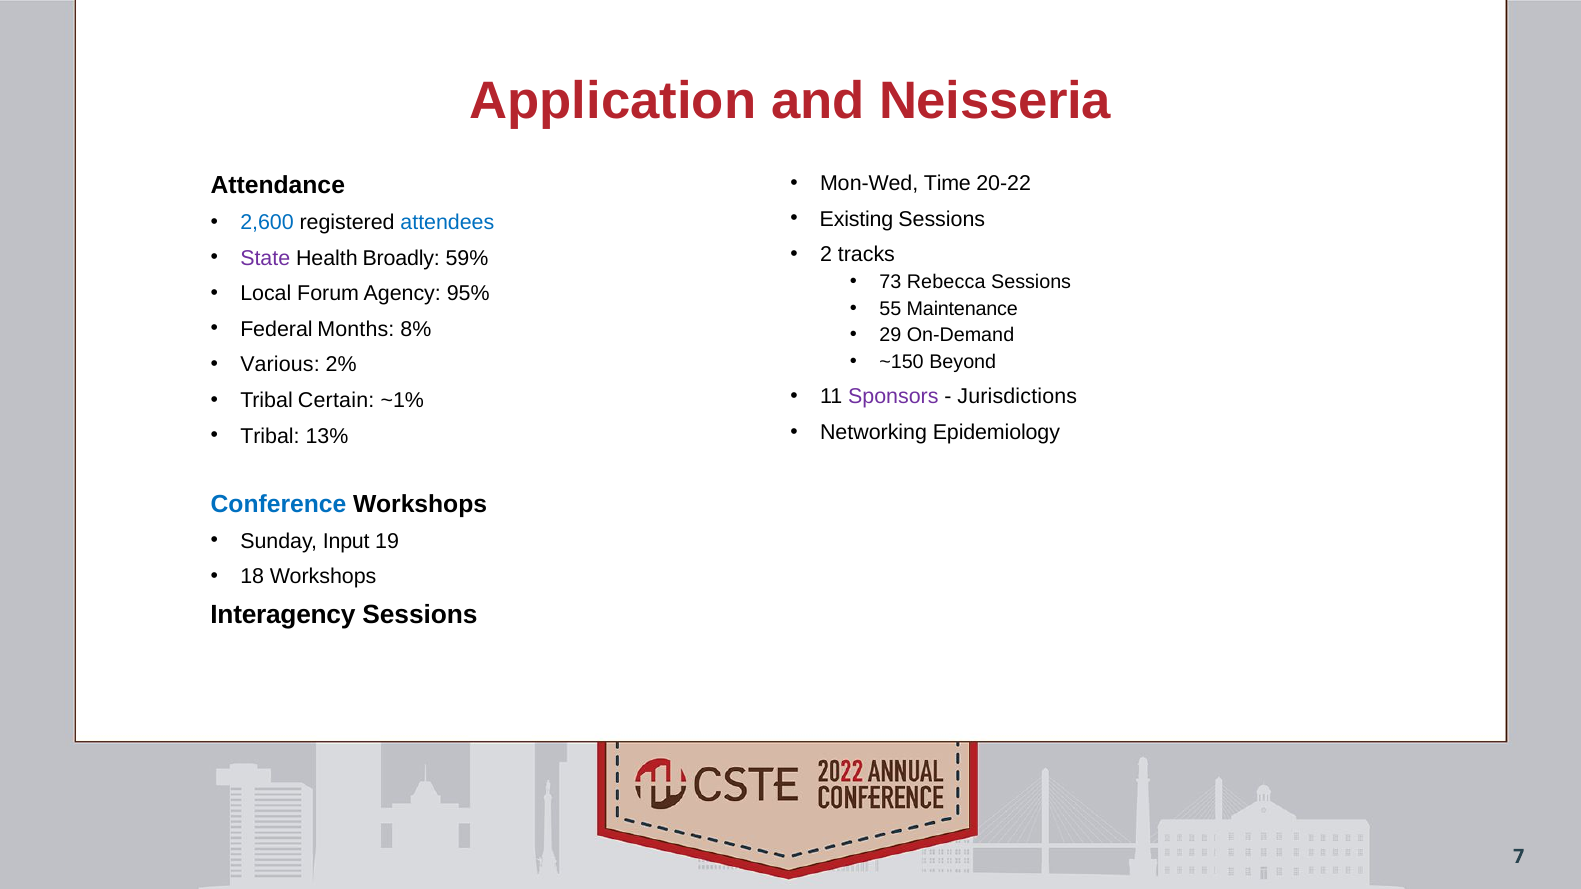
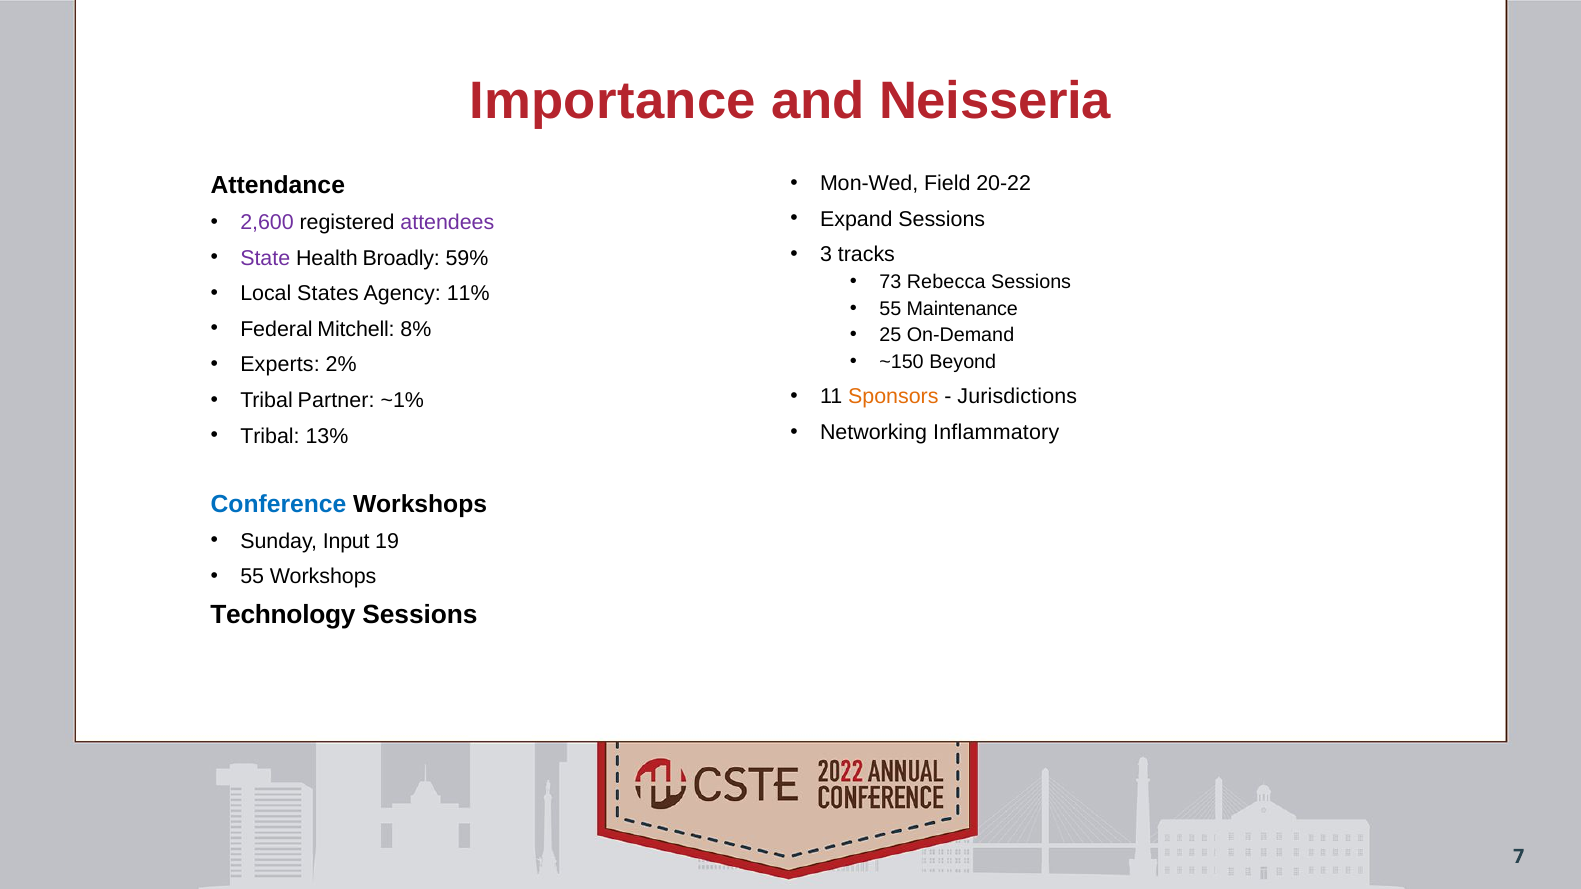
Application: Application -> Importance
Time: Time -> Field
Existing: Existing -> Expand
2,600 colour: blue -> purple
attendees colour: blue -> purple
2: 2 -> 3
Forum: Forum -> States
95%: 95% -> 11%
Months: Months -> Mitchell
29: 29 -> 25
Various: Various -> Experts
Sponsors colour: purple -> orange
Certain: Certain -> Partner
Epidemiology: Epidemiology -> Inflammatory
18 at (252, 577): 18 -> 55
Interagency: Interagency -> Technology
